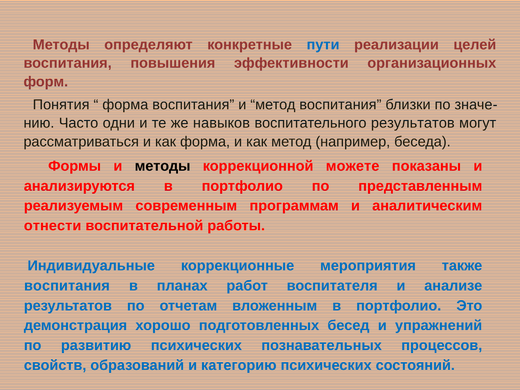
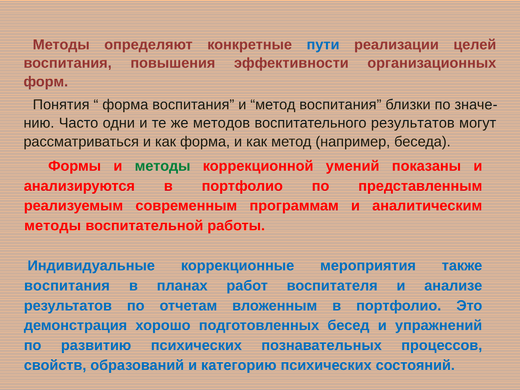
навыков: навыков -> методов
методы at (163, 166) colour: black -> green
можете: можете -> умений
отнести at (53, 226): отнести -> методы
